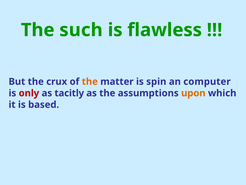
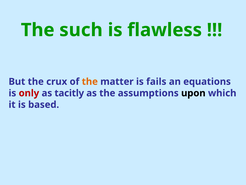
spin: spin -> fails
computer: computer -> equations
upon colour: orange -> black
